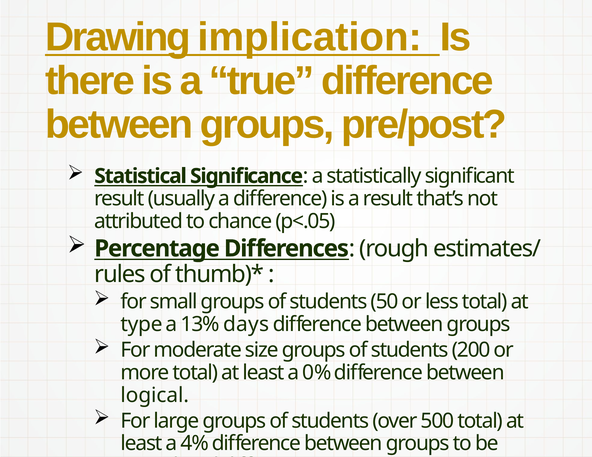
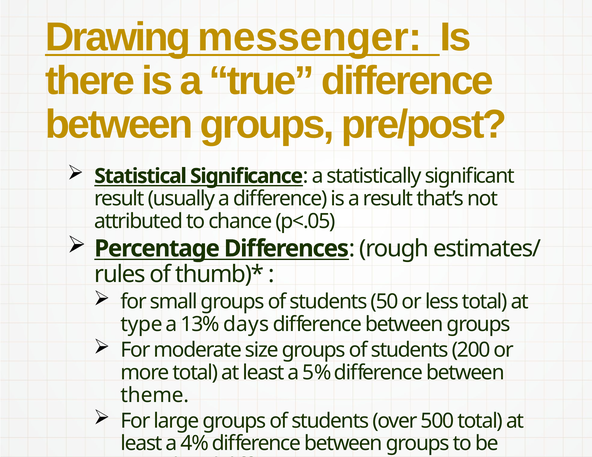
implication: implication -> messenger
0%: 0% -> 5%
logical: logical -> theme
